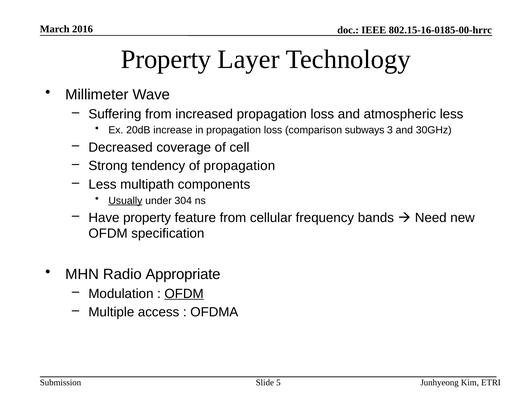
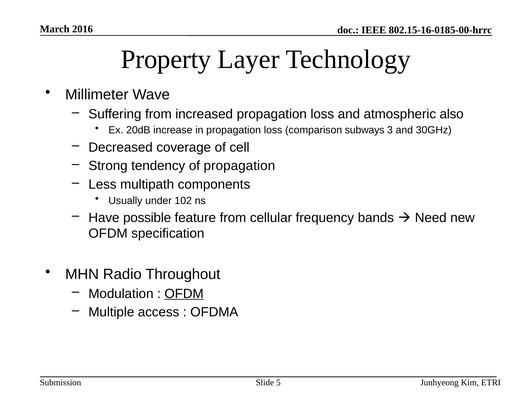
atmospheric less: less -> also
Usually underline: present -> none
304: 304 -> 102
Have property: property -> possible
Appropriate: Appropriate -> Throughout
